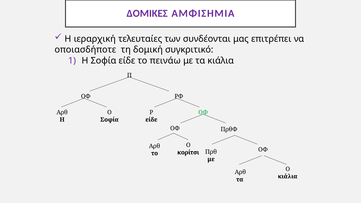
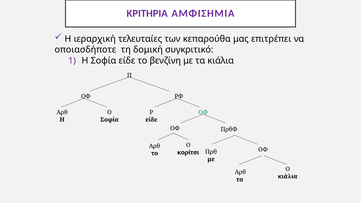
ΔΟΜΙΚΕΣ: ΔΟΜΙΚΕΣ -> ΚΡΙΤΉΡΙΑ
συνδέονται: συνδέονται -> κεπαρούθα
πεινάω: πεινάω -> βενζίνη
